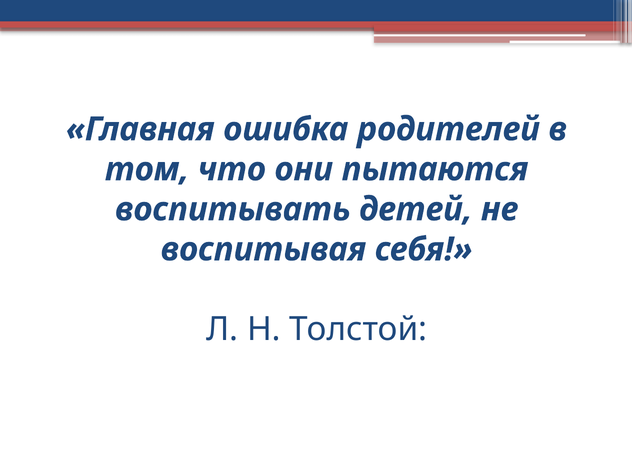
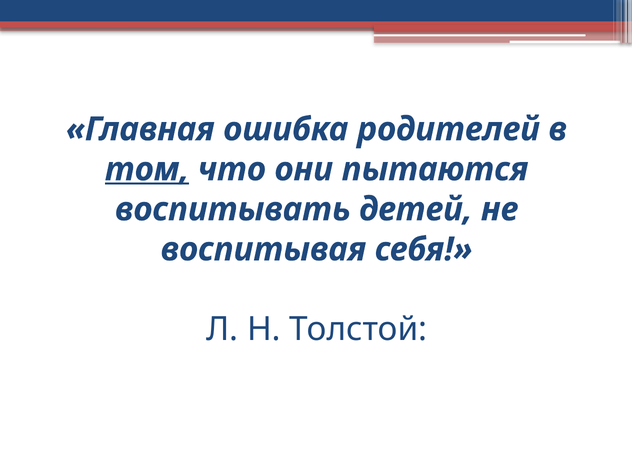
том underline: none -> present
